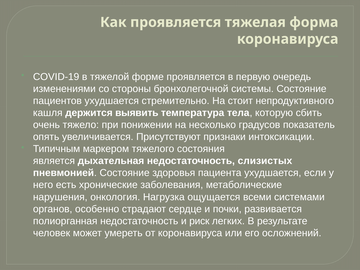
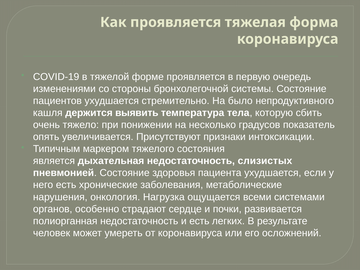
стоит: стоит -> было
и риск: риск -> есть
